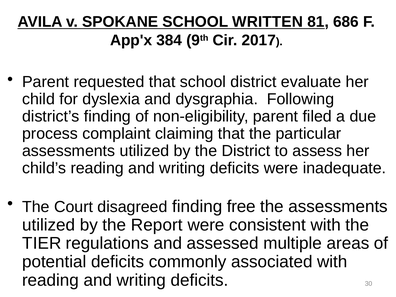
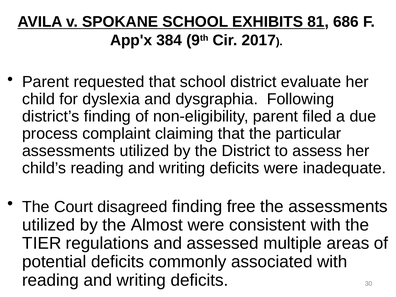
WRITTEN: WRITTEN -> EXHIBITS
Report: Report -> Almost
